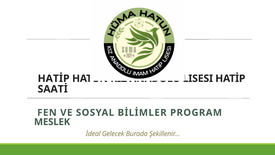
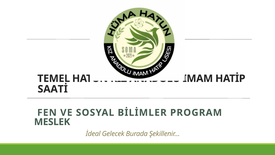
HATİP at (54, 78): HATİP -> TEMEL
LISESI: LISESI -> IMAM
